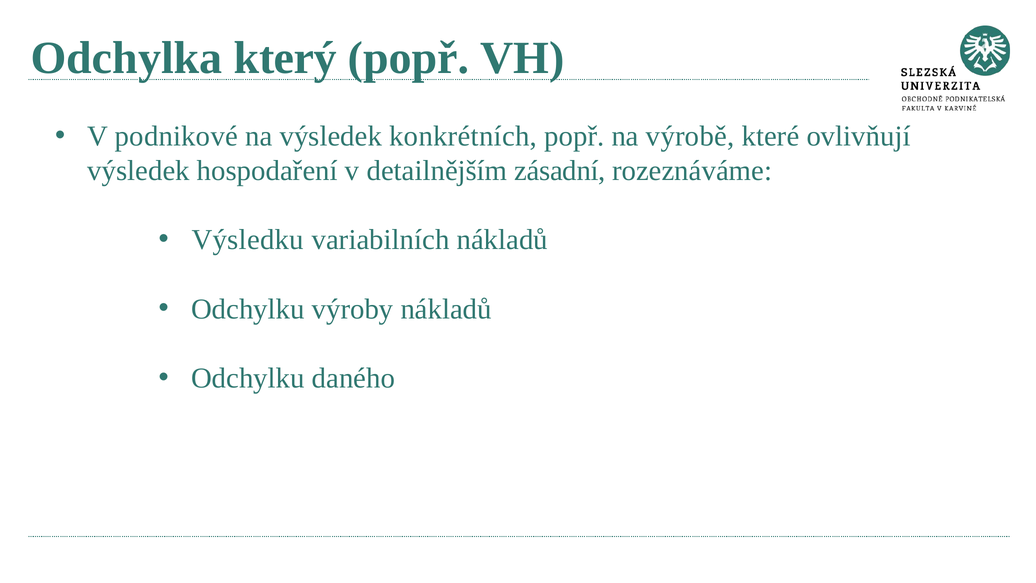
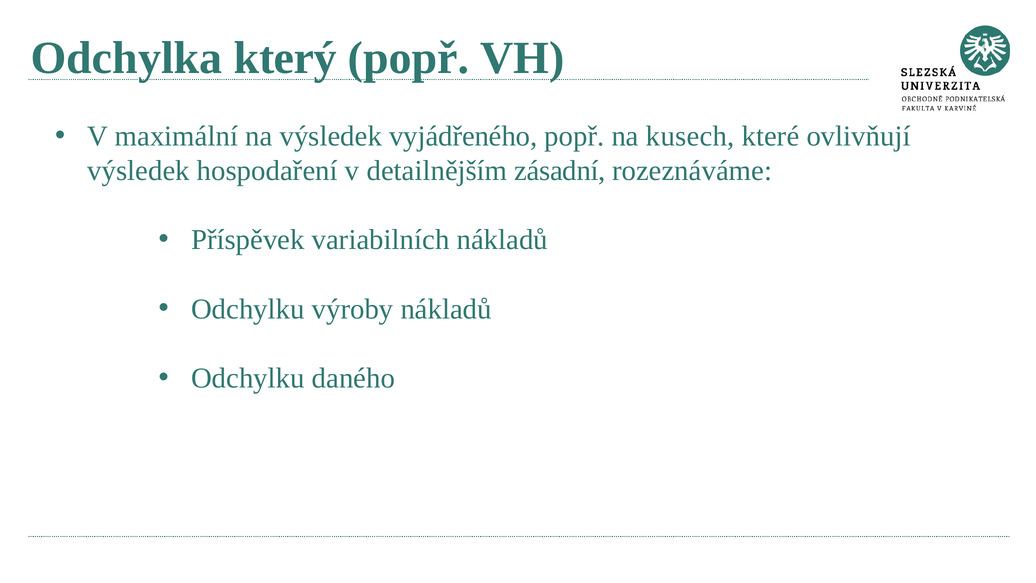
podnikové: podnikové -> maximální
konkrétních: konkrétních -> vyjádřeného
výrobě: výrobě -> kusech
Výsledku: Výsledku -> Příspěvek
